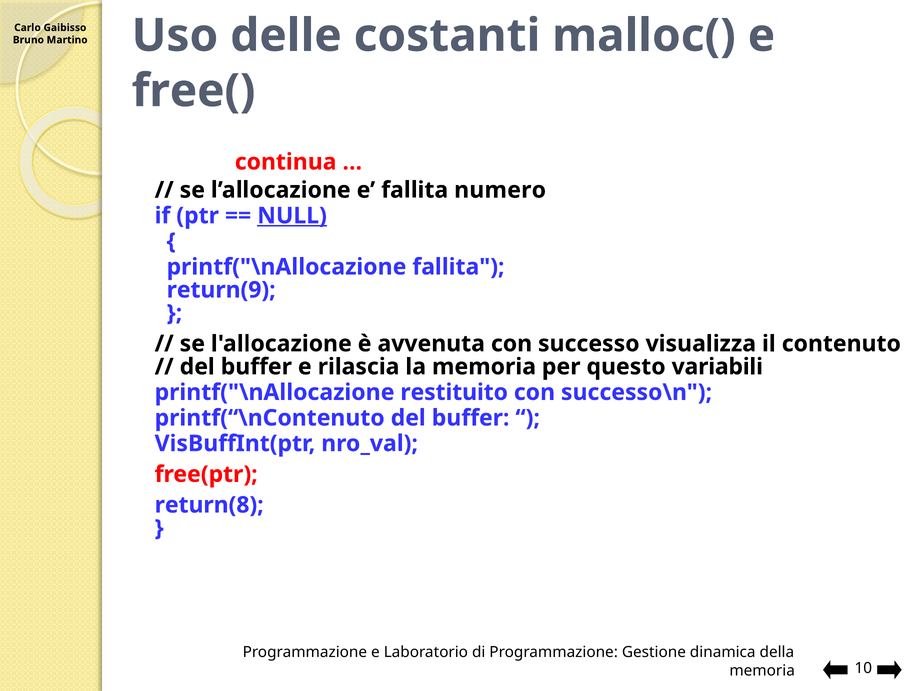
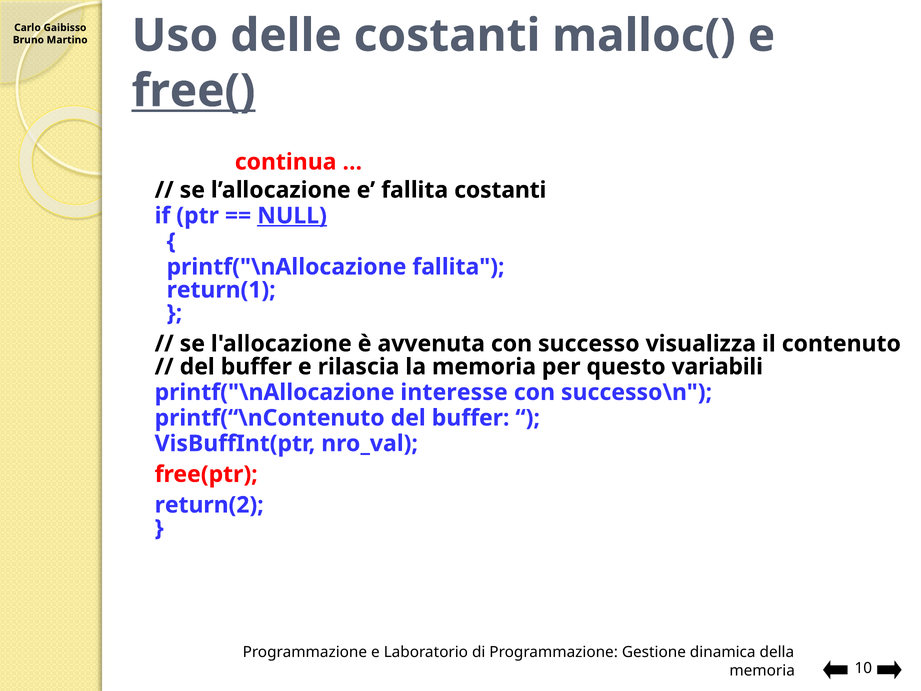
free( underline: none -> present
fallita numero: numero -> costanti
return(9: return(9 -> return(1
restituito: restituito -> interesse
return(8: return(8 -> return(2
